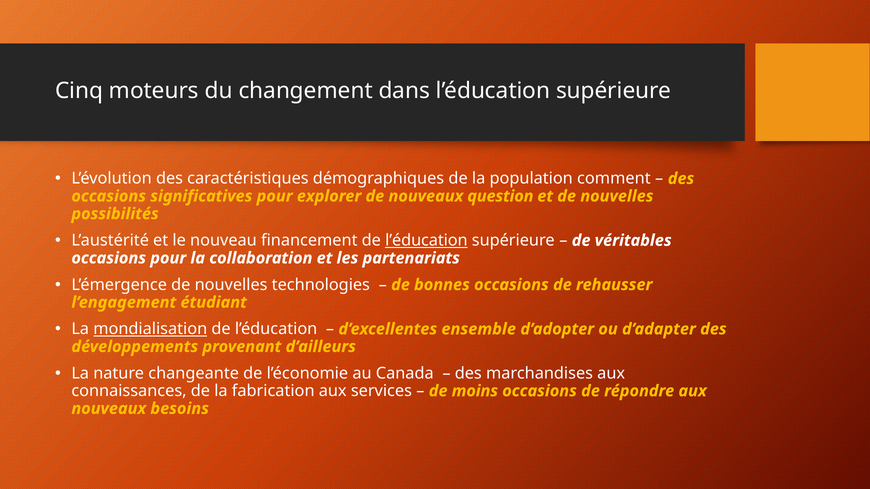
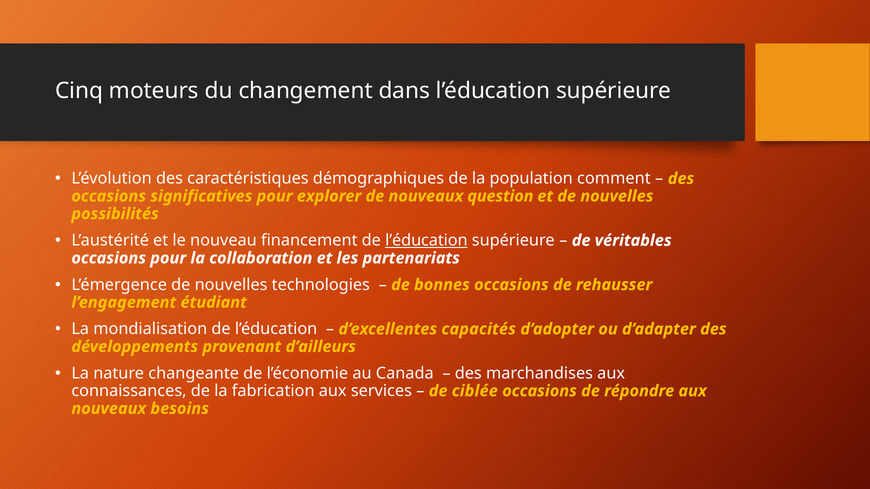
mondialisation underline: present -> none
ensemble: ensemble -> capacités
moins: moins -> ciblée
